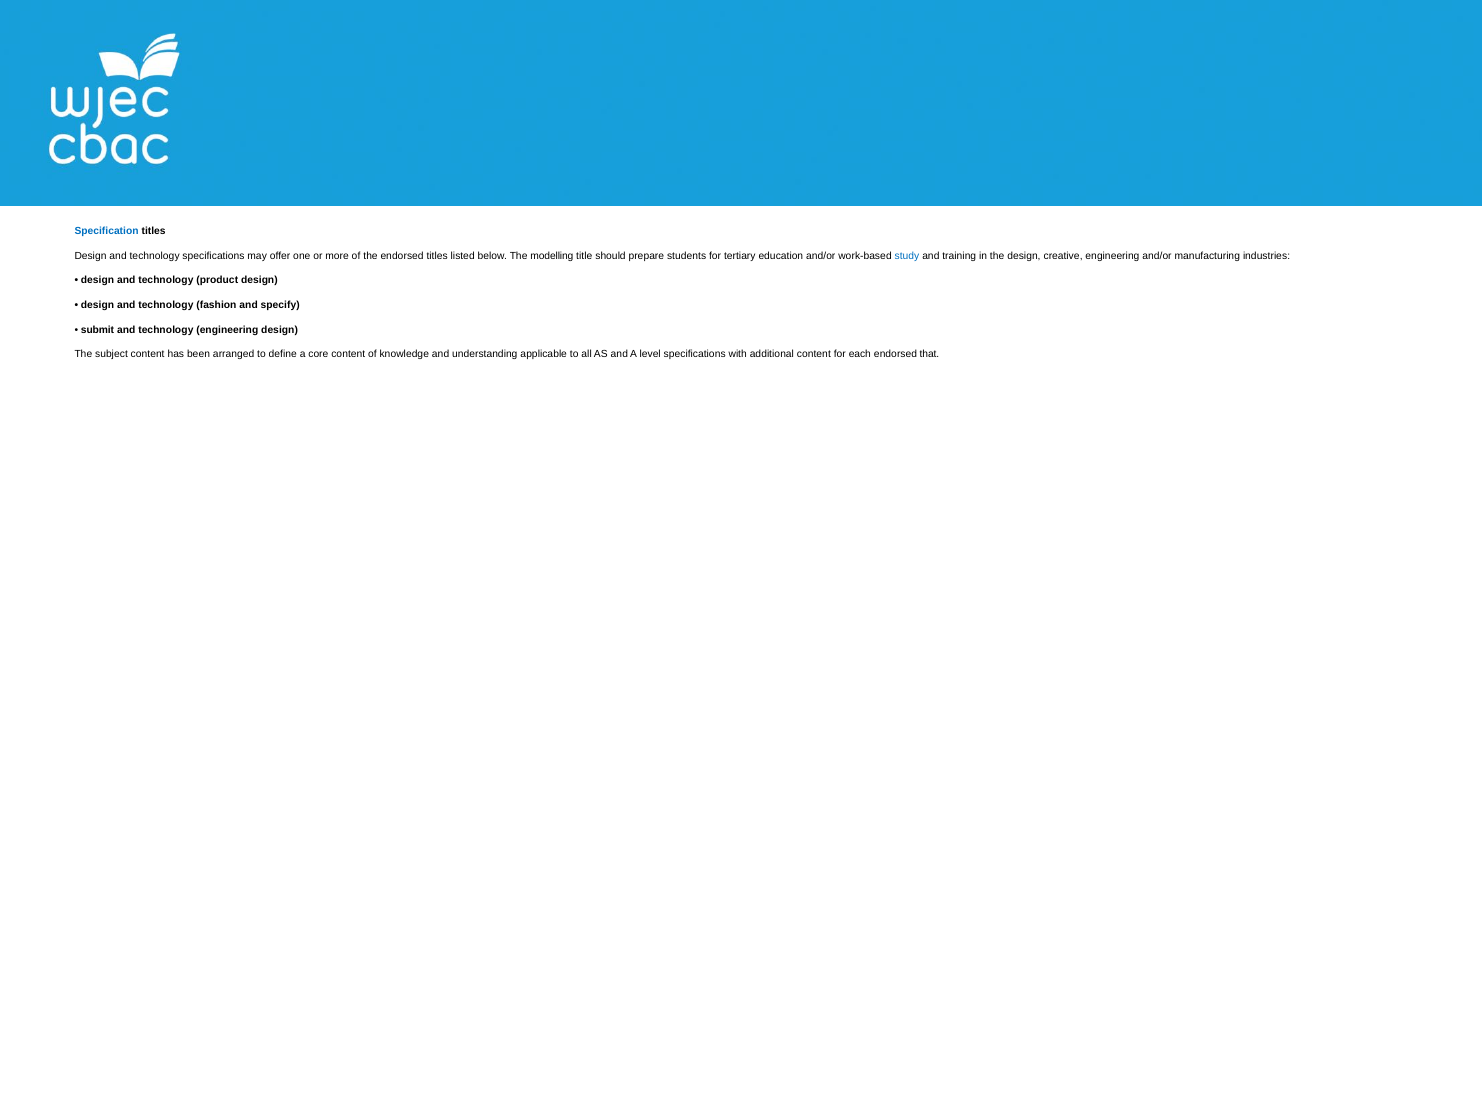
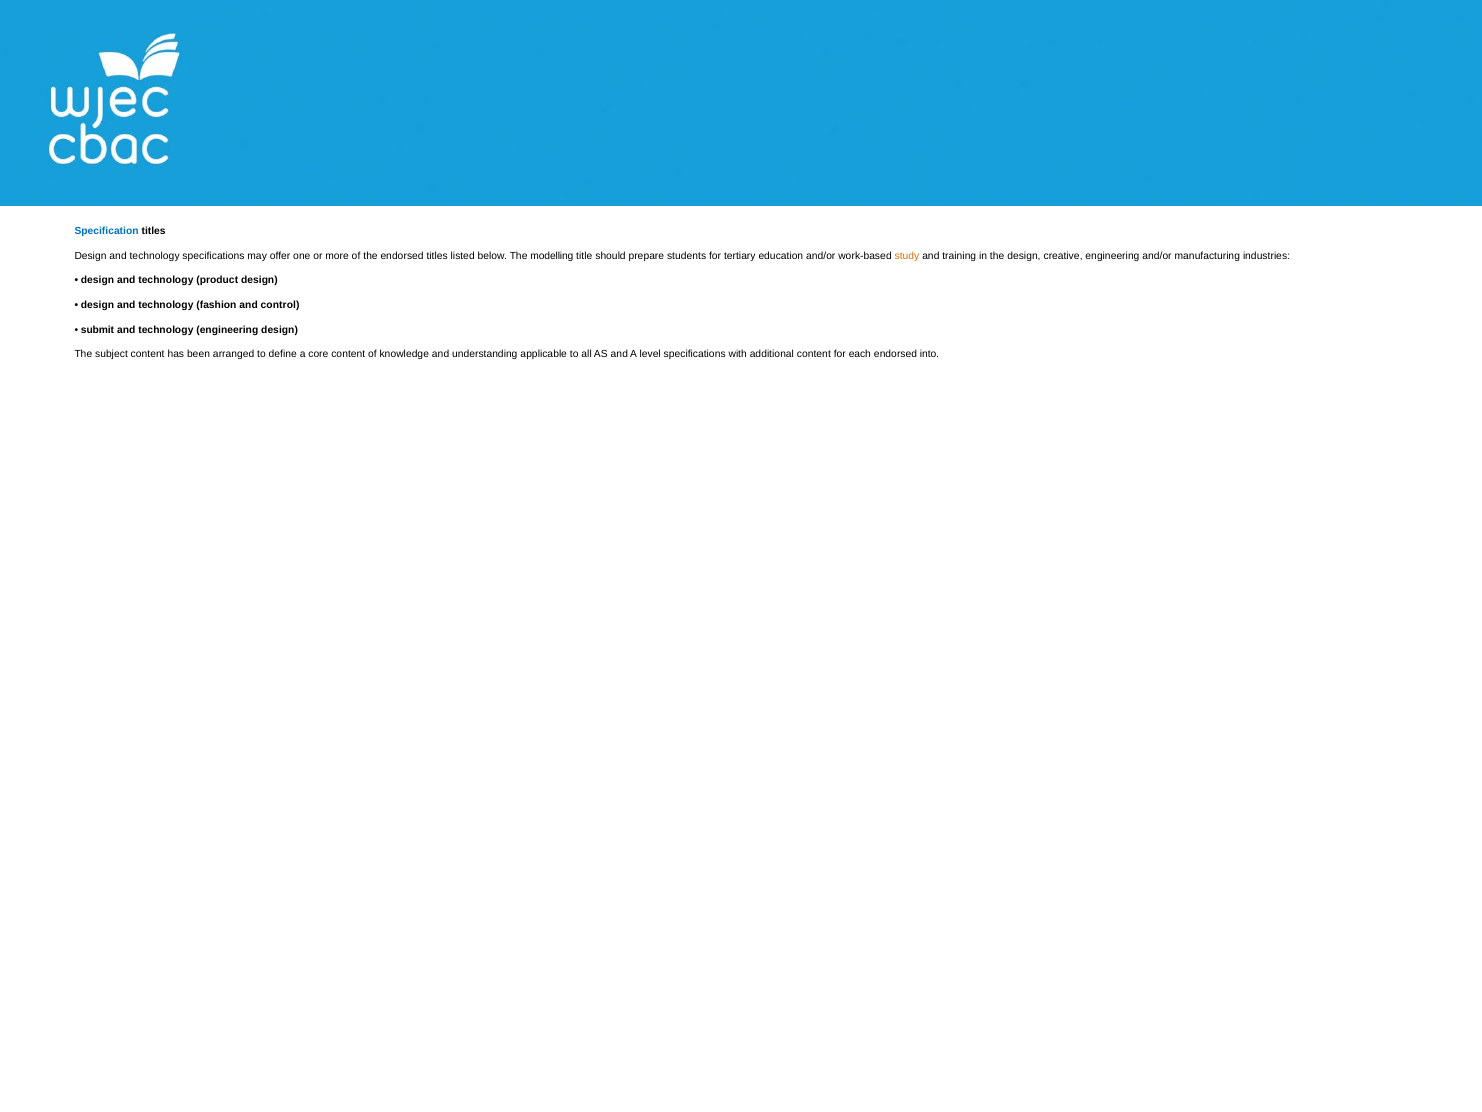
study colour: blue -> orange
specify: specify -> control
that: that -> into
